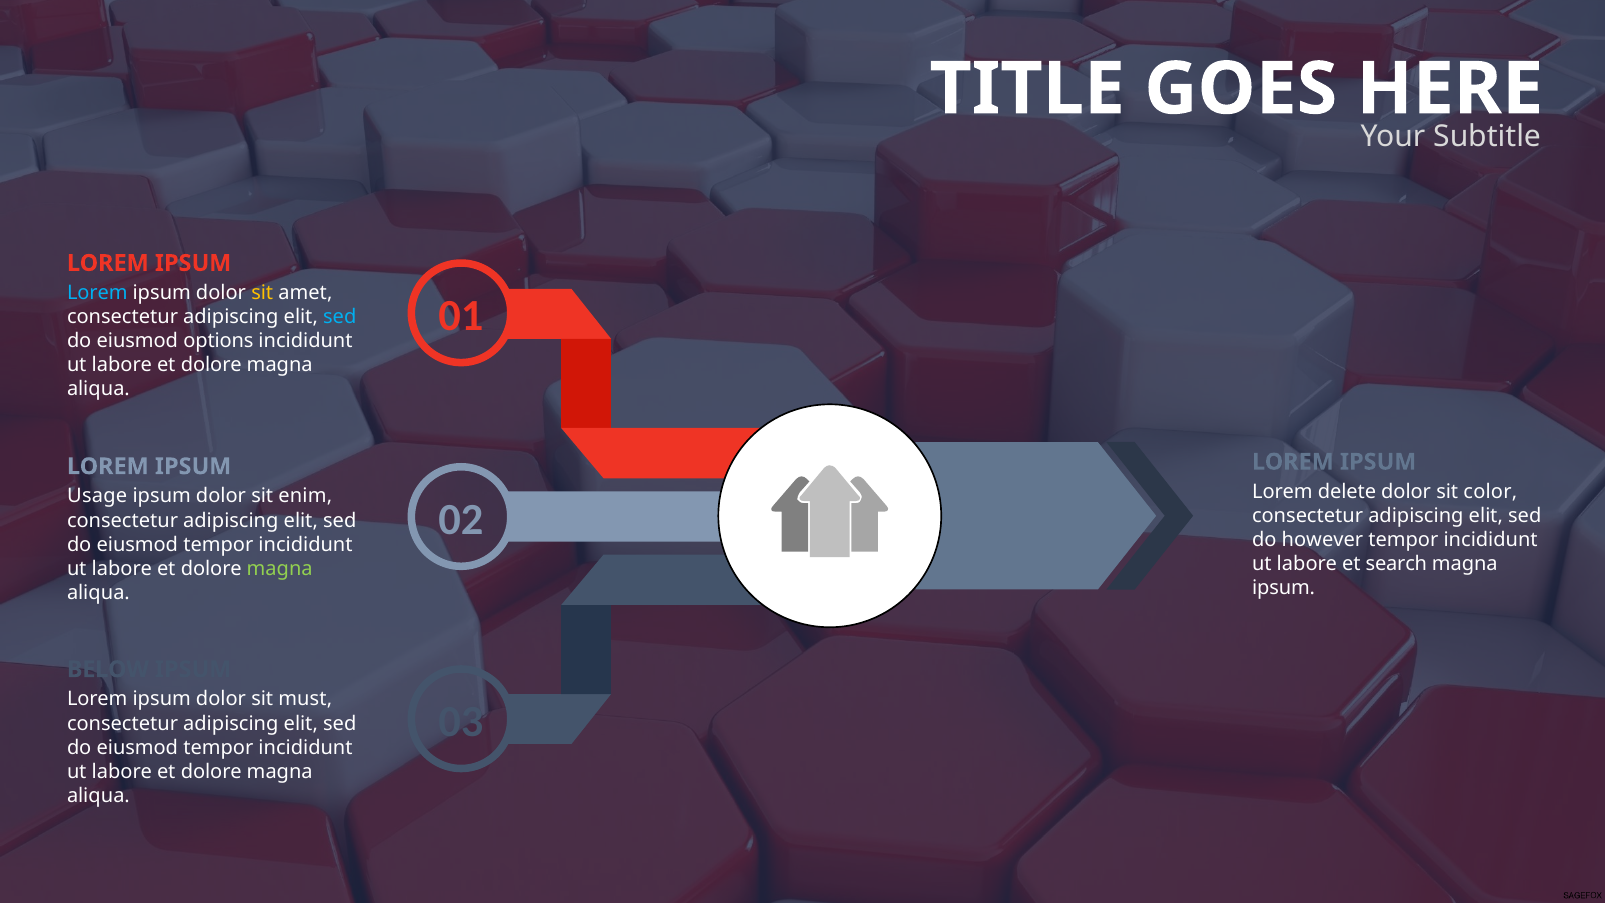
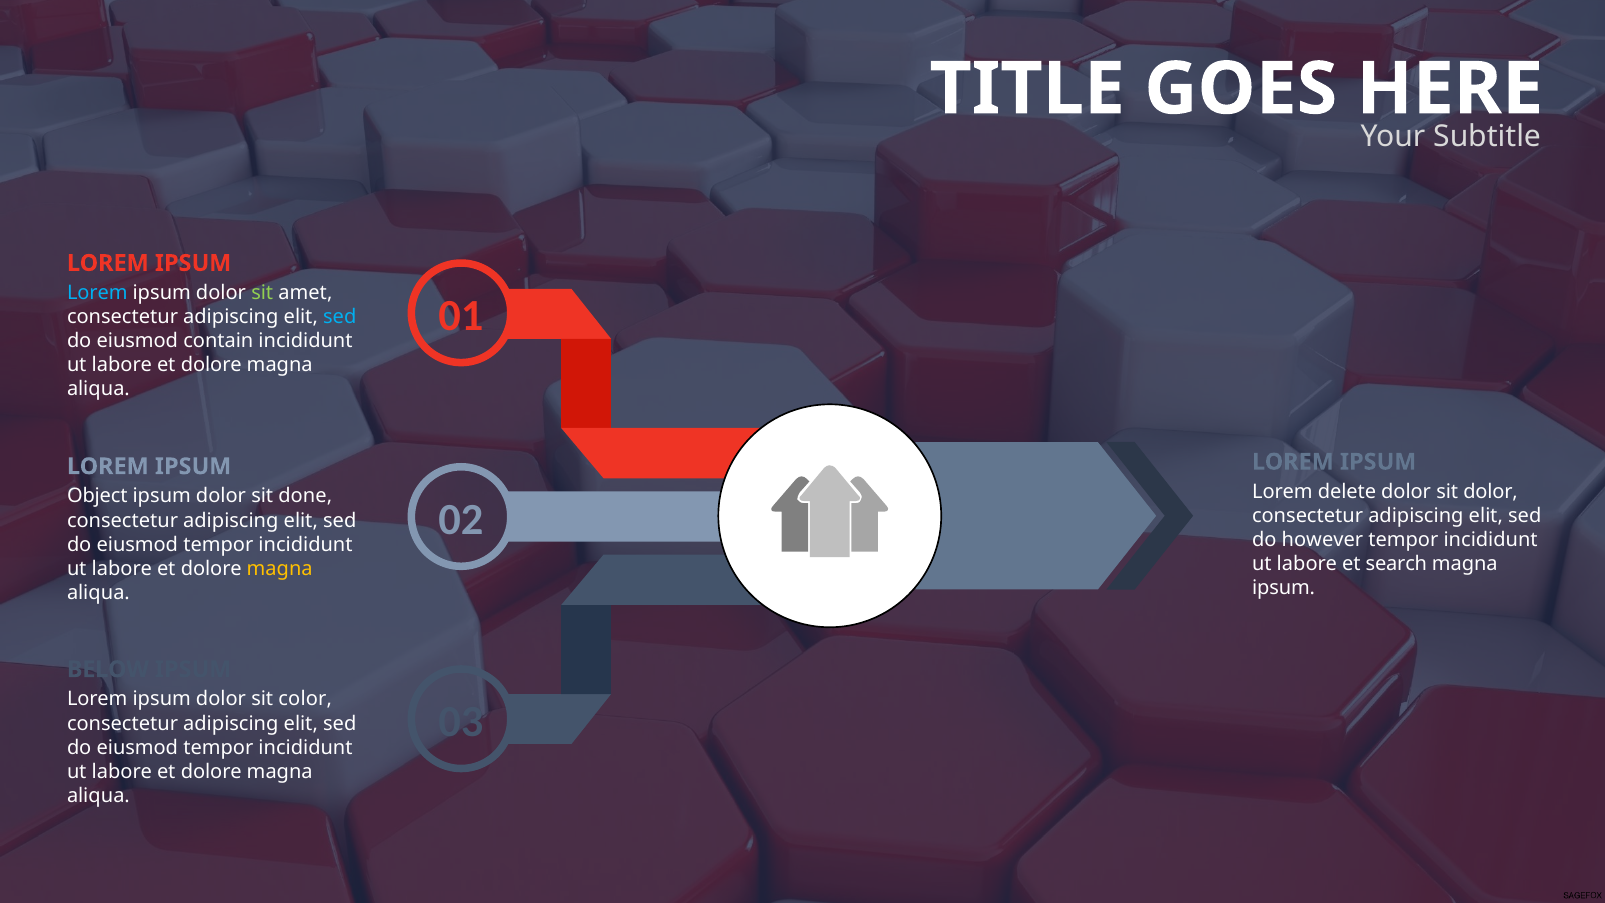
sit at (262, 293) colour: yellow -> light green
options: options -> contain
sit color: color -> dolor
Usage: Usage -> Object
enim: enim -> done
magna at (280, 568) colour: light green -> yellow
must: must -> color
